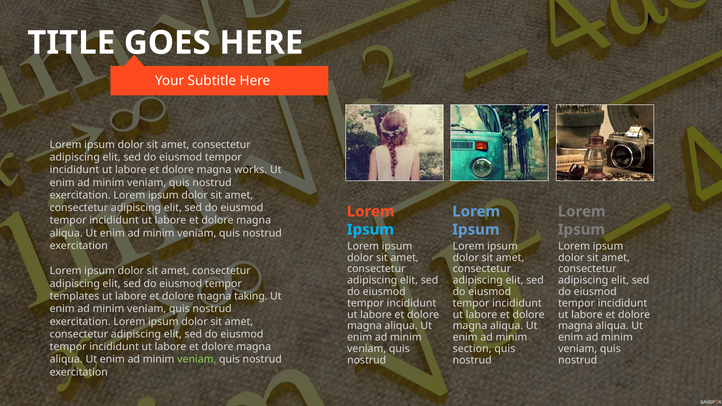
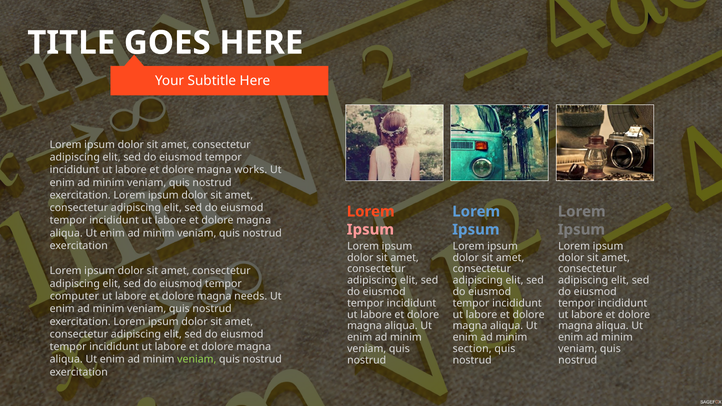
Ipsum at (370, 230) colour: light blue -> pink
templates: templates -> computer
taking: taking -> needs
